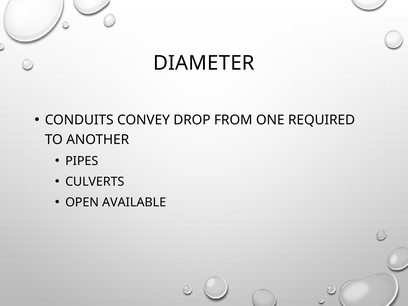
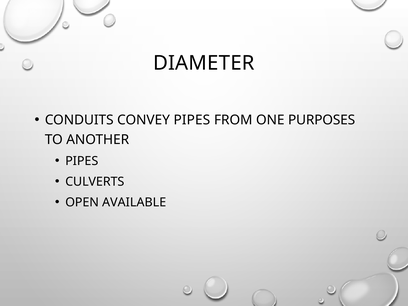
CONVEY DROP: DROP -> PIPES
REQUIRED: REQUIRED -> PURPOSES
